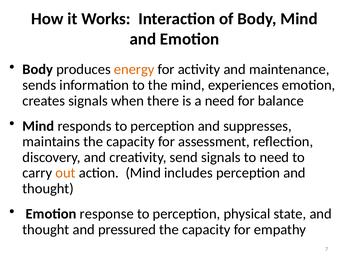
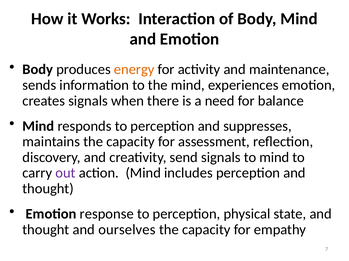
to need: need -> mind
out colour: orange -> purple
pressured: pressured -> ourselves
